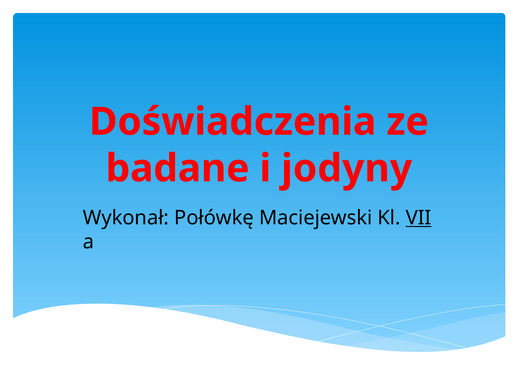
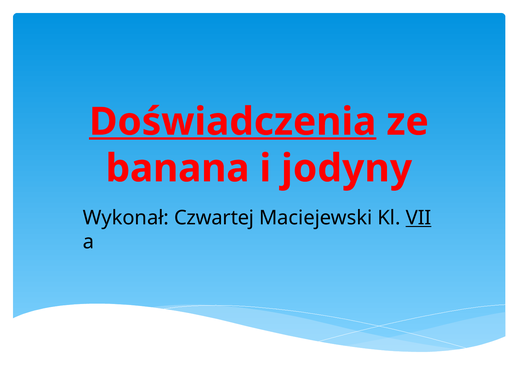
Doświadczenia underline: none -> present
badane: badane -> banana
Połówkę: Połówkę -> Czwartej
